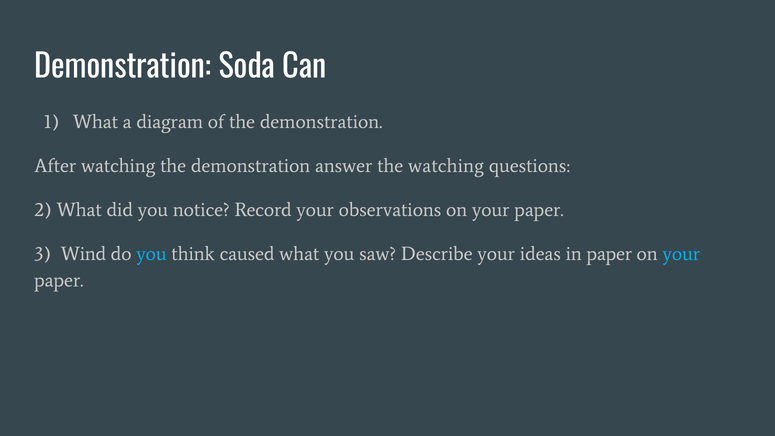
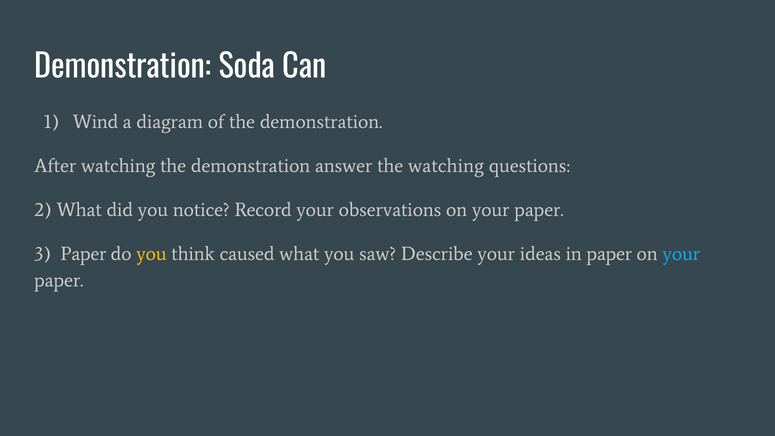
What at (95, 122): What -> Wind
3 Wind: Wind -> Paper
you at (151, 254) colour: light blue -> yellow
